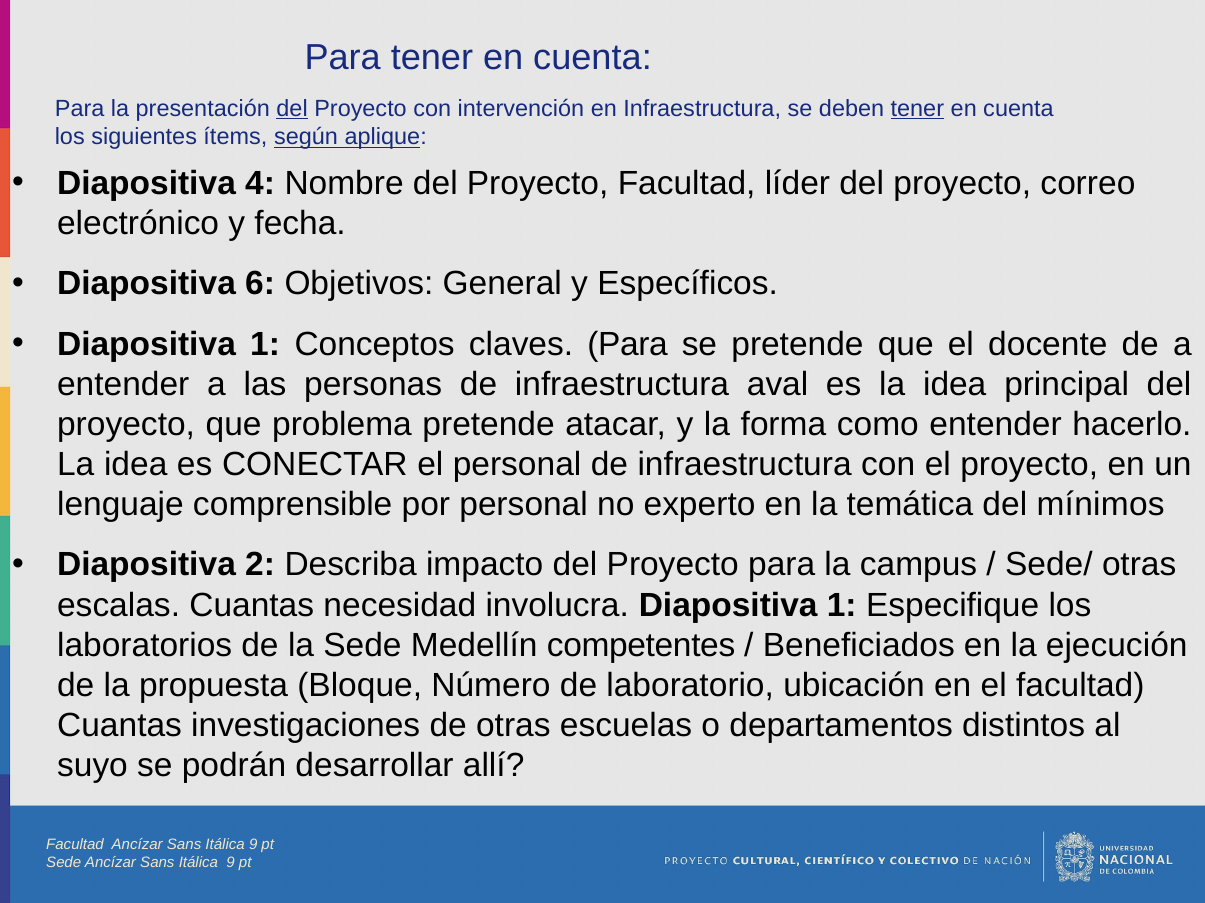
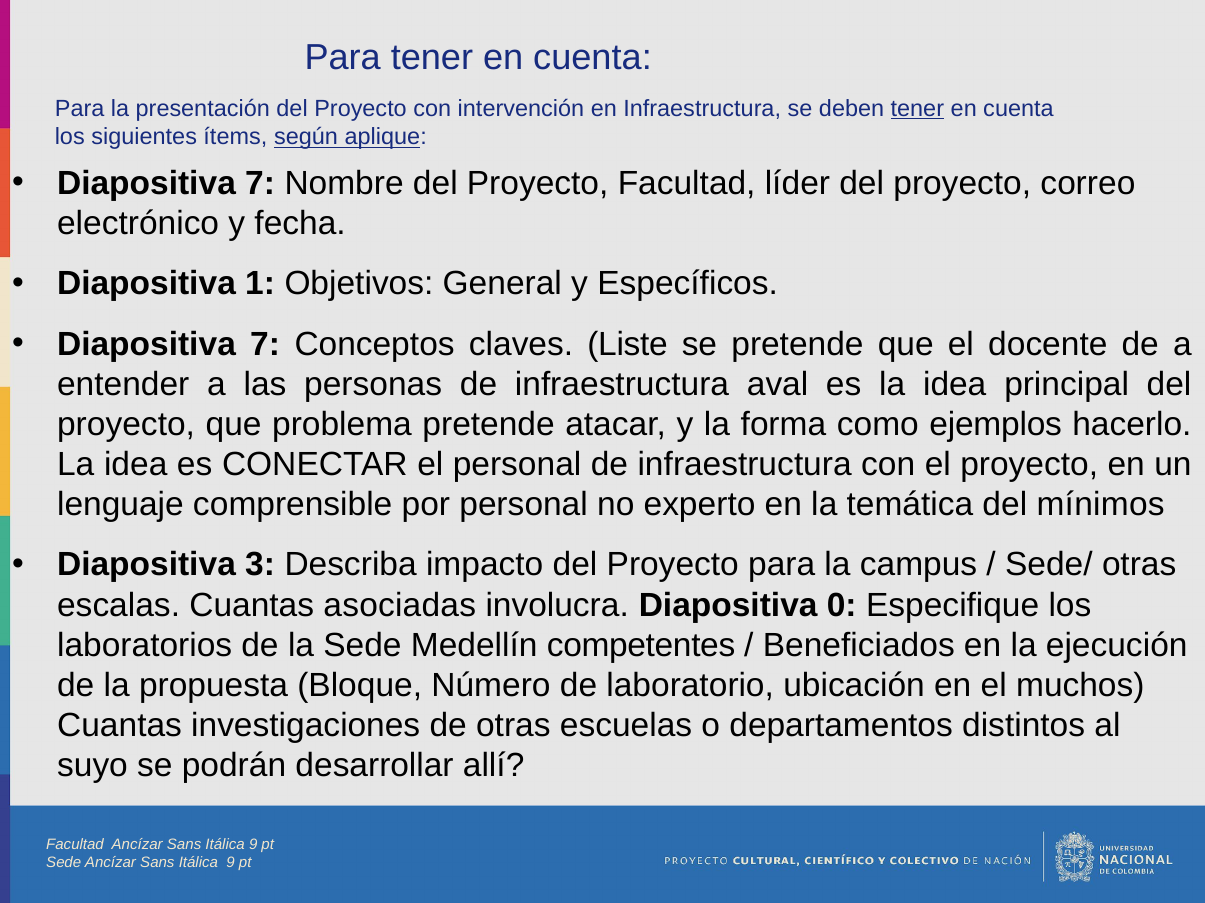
del at (292, 109) underline: present -> none
4 at (260, 184): 4 -> 7
6: 6 -> 1
1 at (265, 344): 1 -> 7
claves Para: Para -> Liste
como entender: entender -> ejemplos
2: 2 -> 3
necesidad: necesidad -> asociadas
involucra Diapositiva 1: 1 -> 0
el facultad: facultad -> muchos
